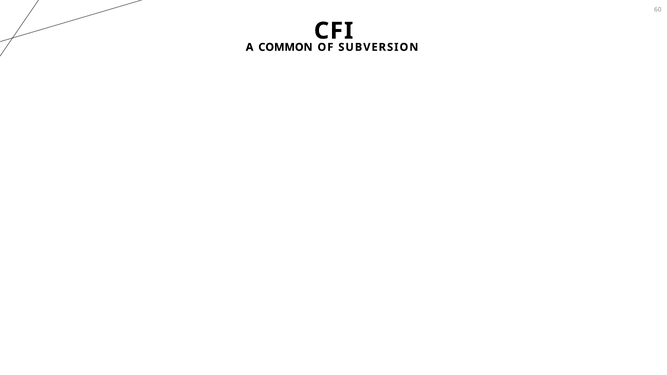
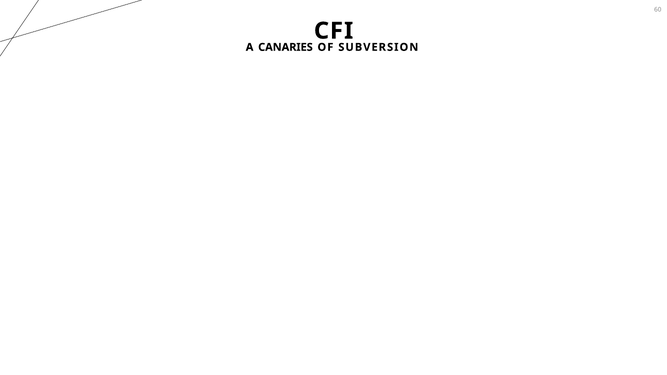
COMMON: COMMON -> CANARIES
